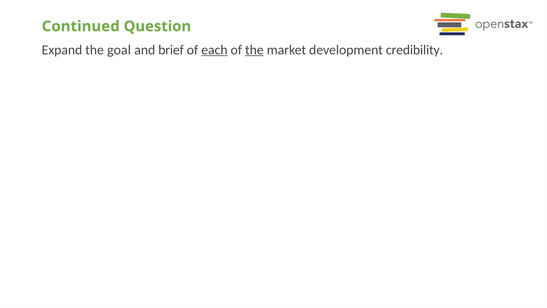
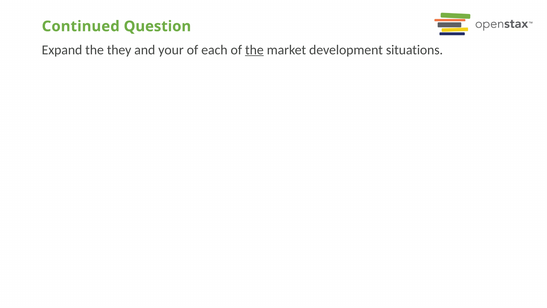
goal: goal -> they
brief: brief -> your
each underline: present -> none
credibility: credibility -> situations
